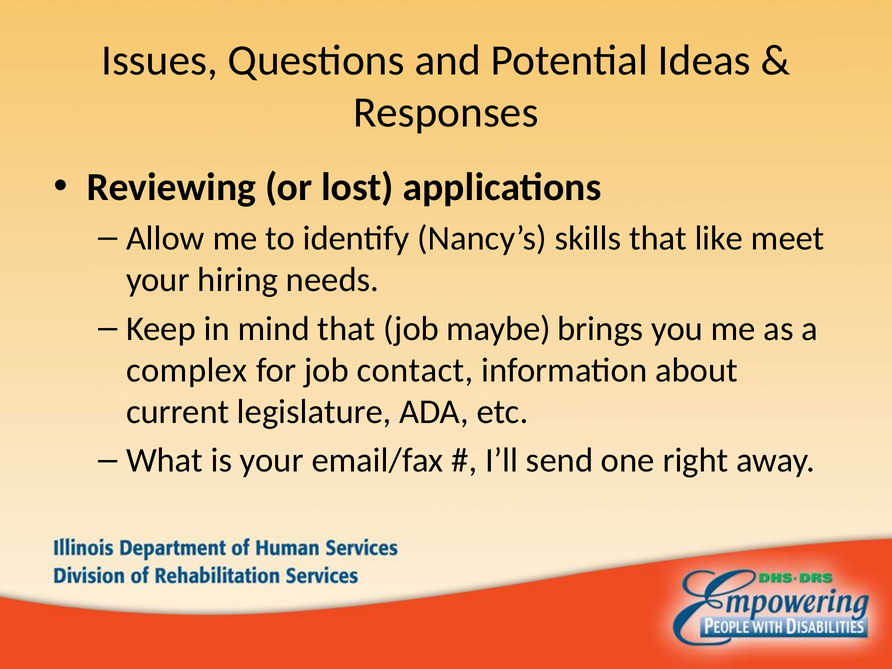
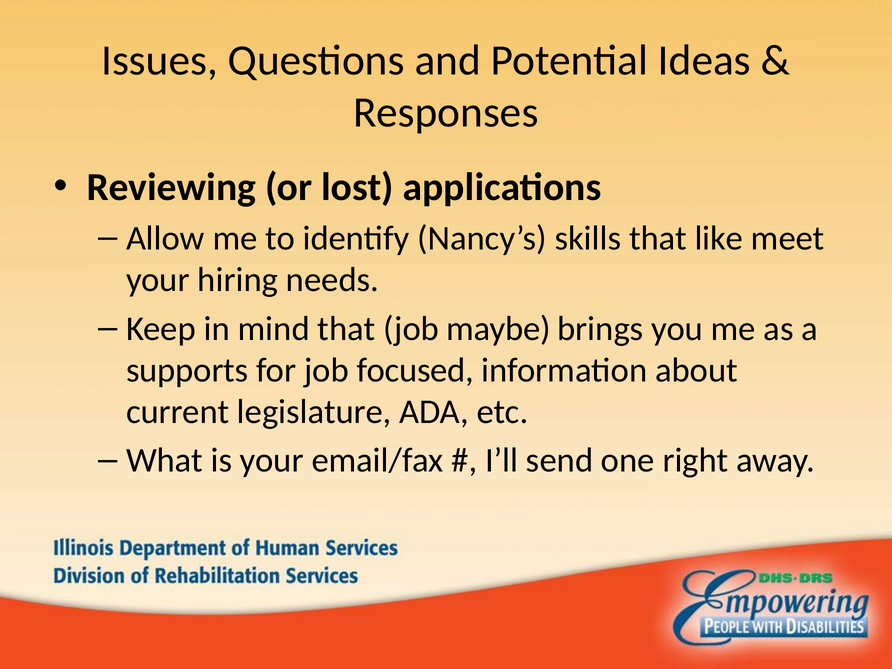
complex: complex -> supports
contact: contact -> focused
